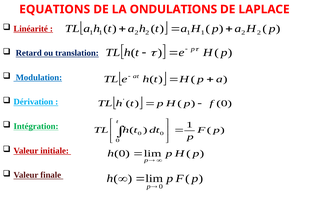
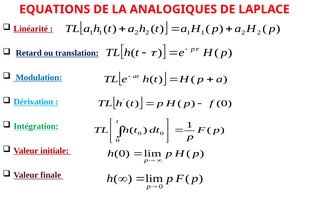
ONDULATIONS: ONDULATIONS -> ANALOGIQUES
